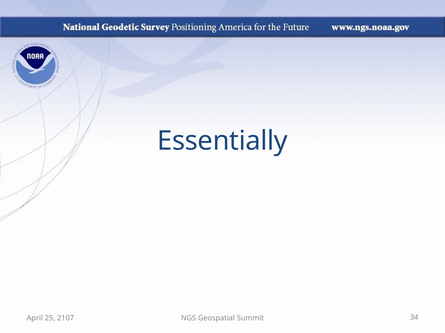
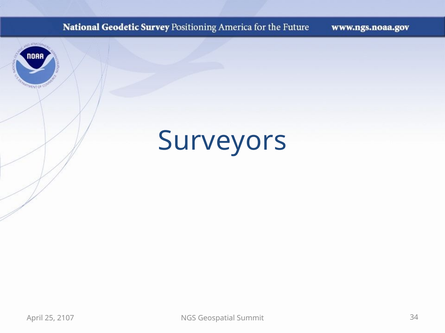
Essentially: Essentially -> Surveyors
